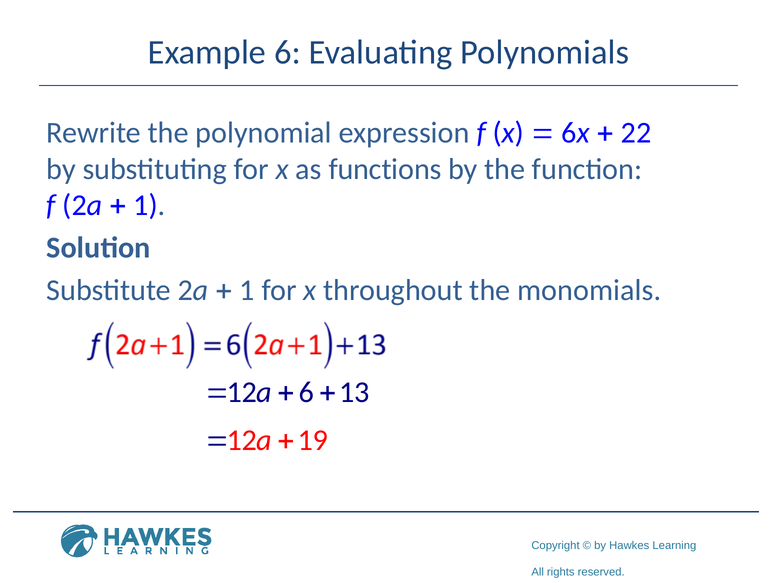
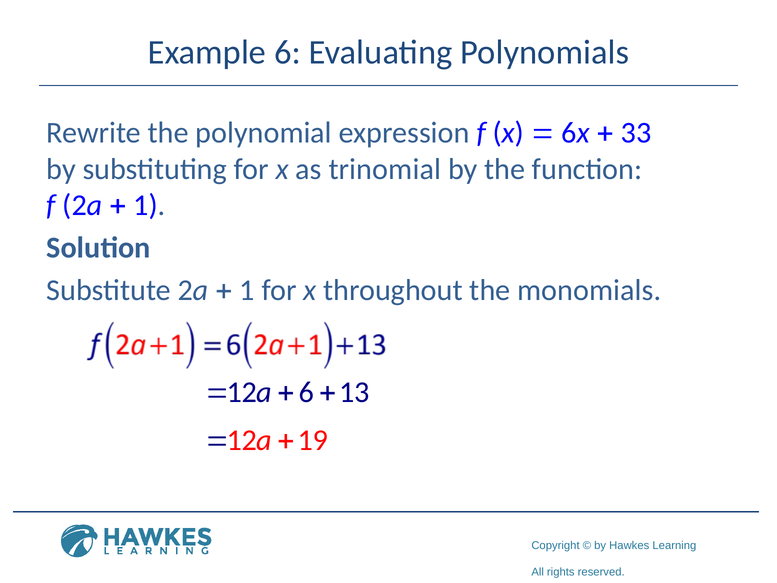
22: 22 -> 33
functions: functions -> trinomial
